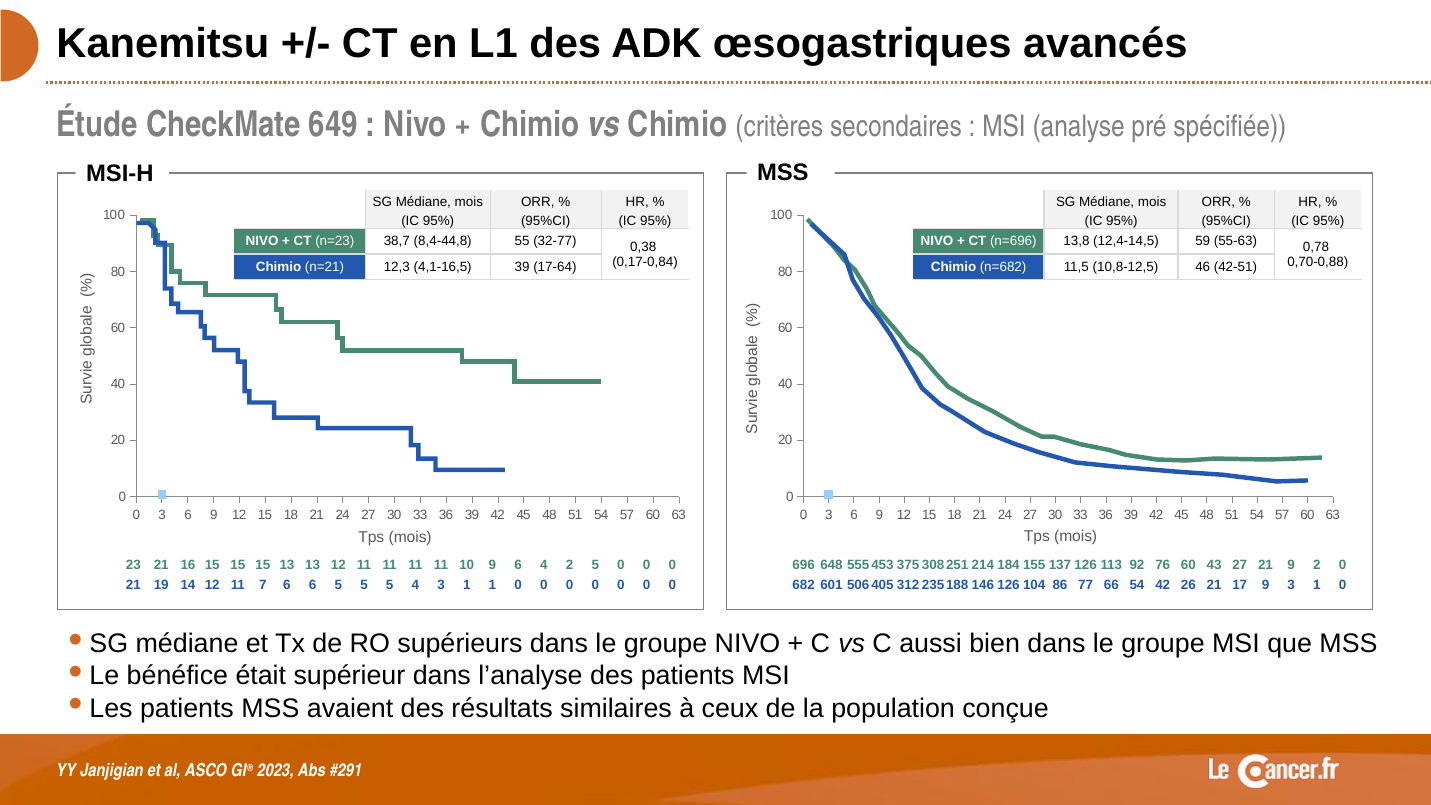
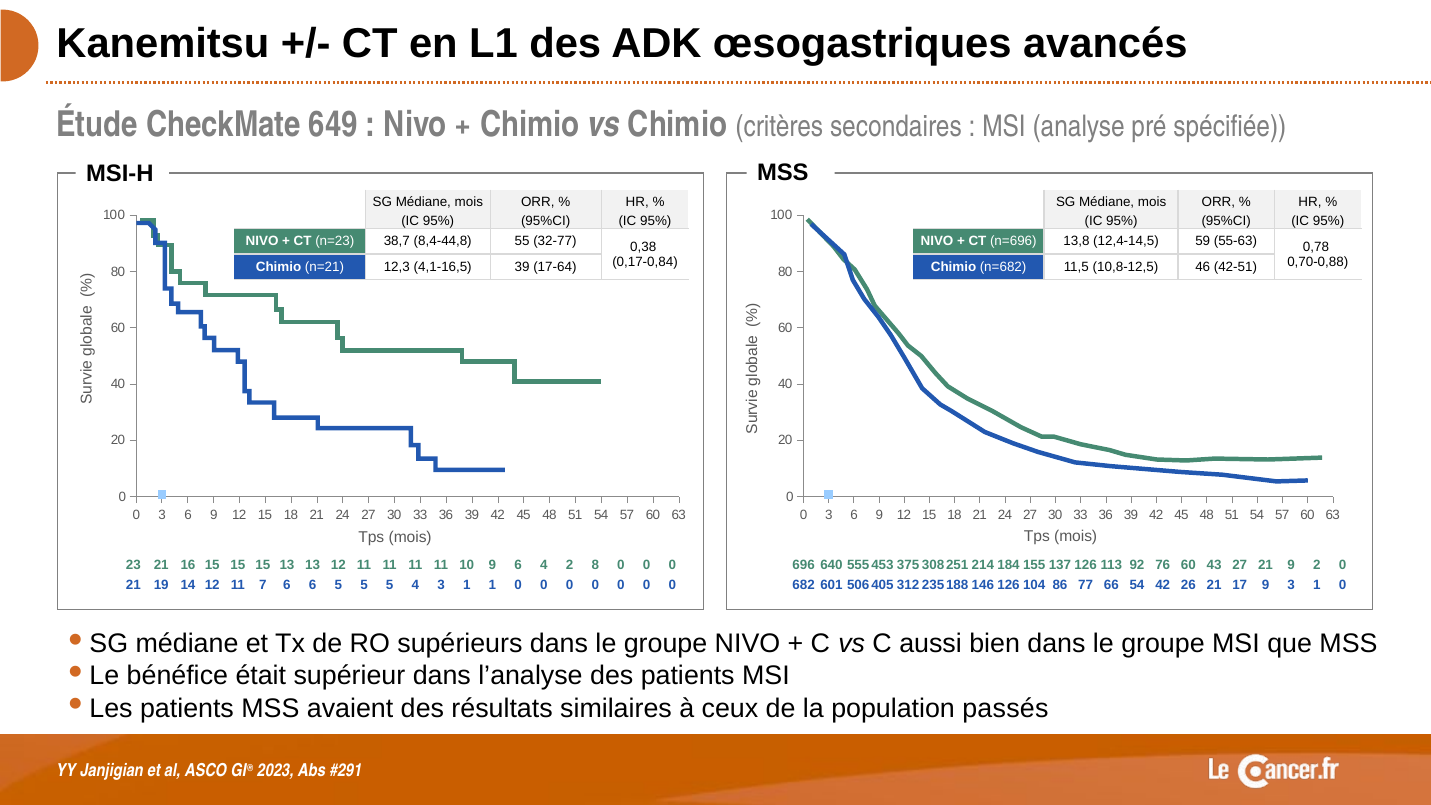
2 5: 5 -> 8
648: 648 -> 640
conçue: conçue -> passés
